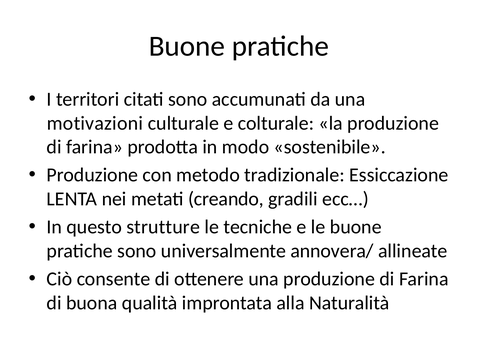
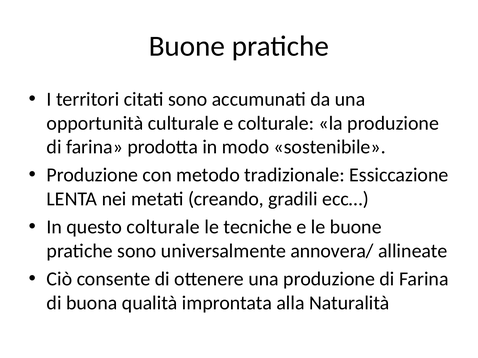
motivazioni: motivazioni -> opportunità
questo strutture: strutture -> colturale
